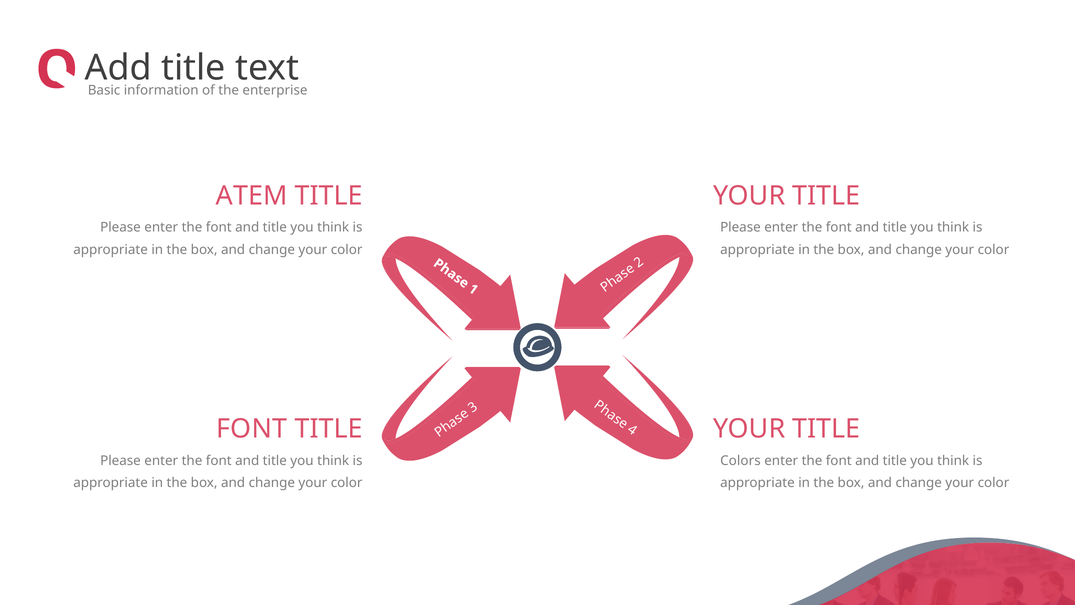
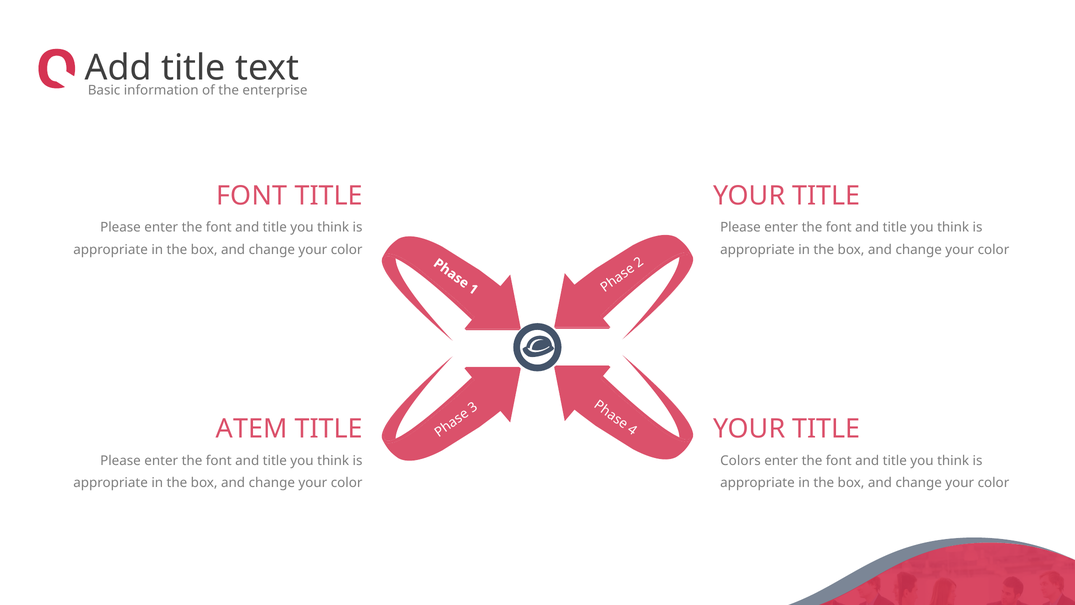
ATEM at (252, 196): ATEM -> FONT
FONT at (252, 429): FONT -> ATEM
